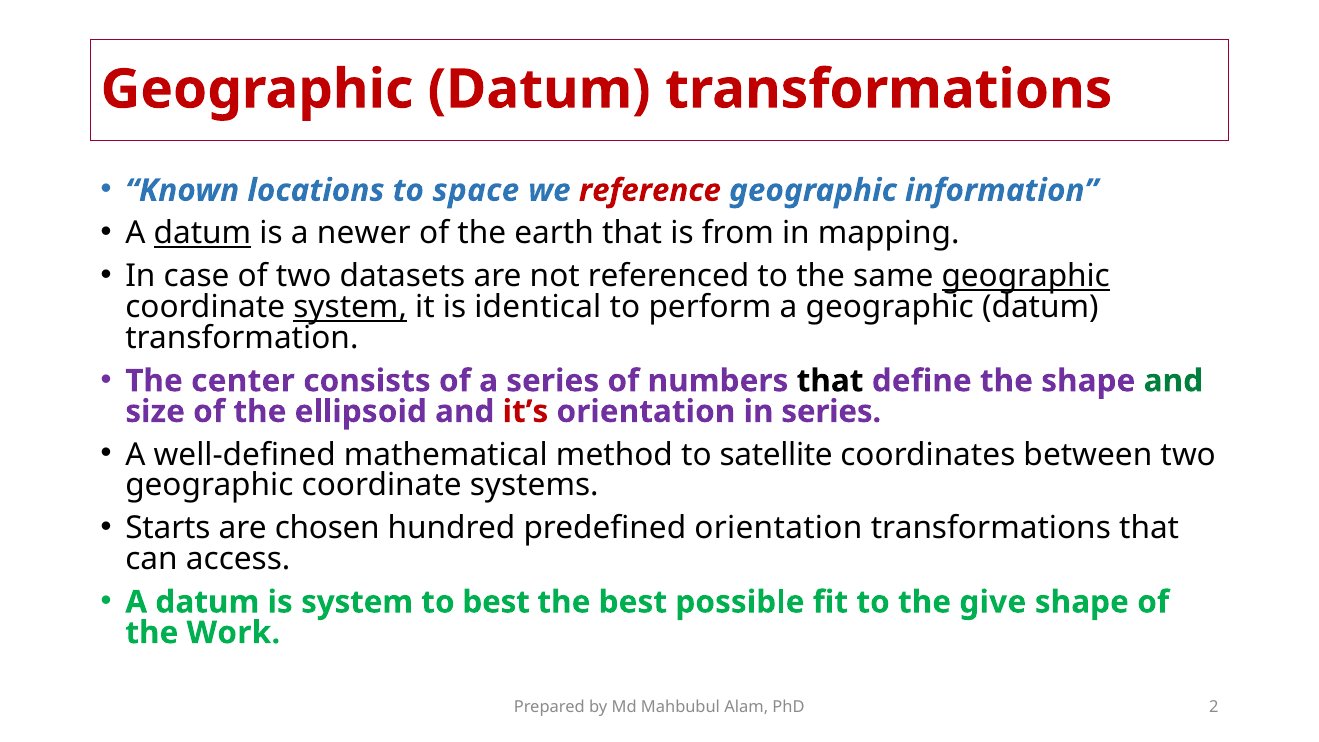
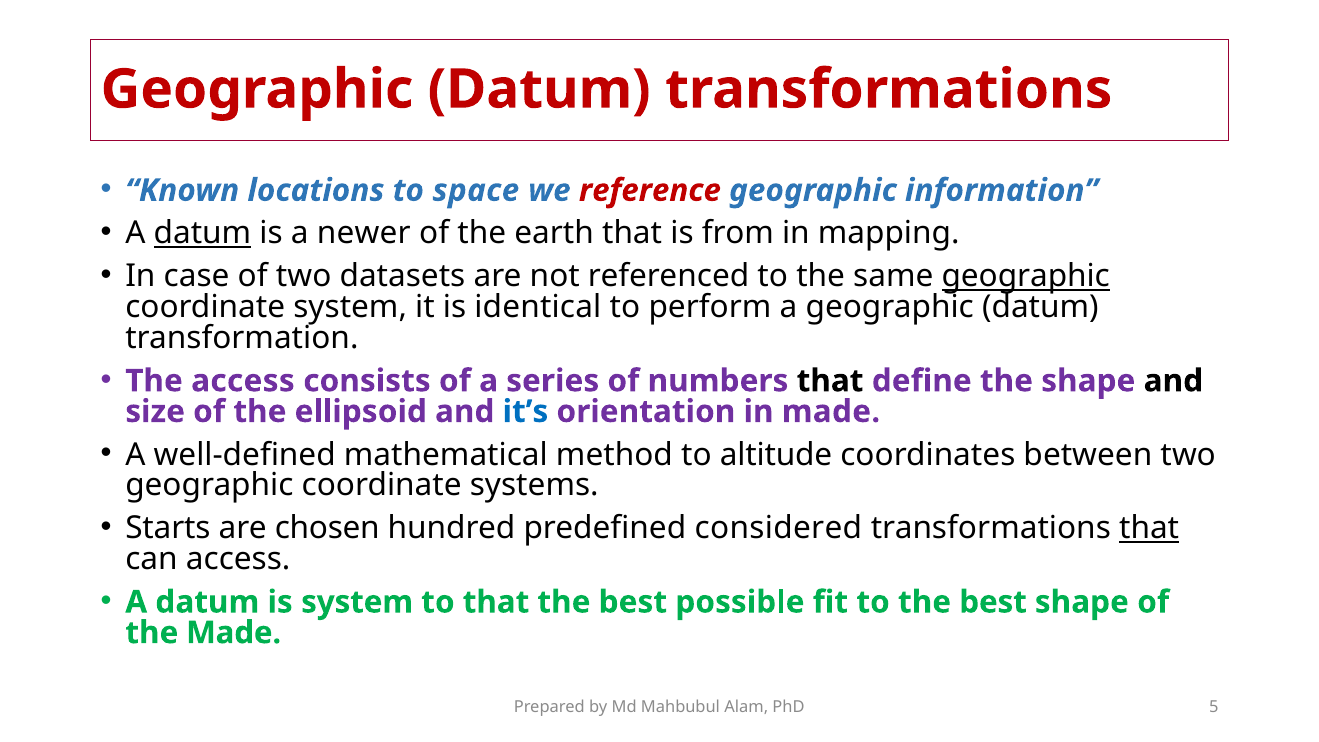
system at (350, 307) underline: present -> none
The center: center -> access
and at (1173, 381) colour: green -> black
it’s colour: red -> blue
in series: series -> made
satellite: satellite -> altitude
predefined orientation: orientation -> considered
that at (1149, 528) underline: none -> present
to best: best -> that
to the give: give -> best
the Work: Work -> Made
2: 2 -> 5
